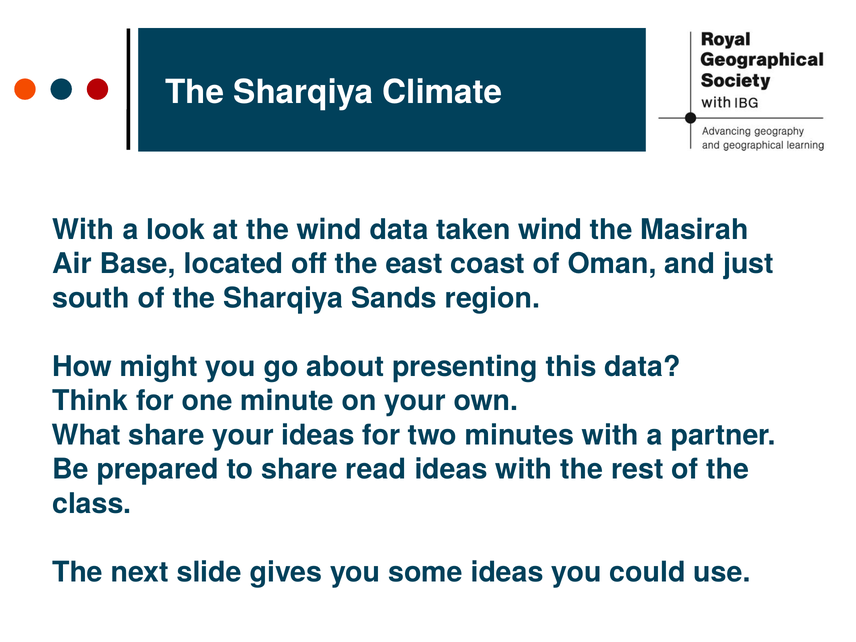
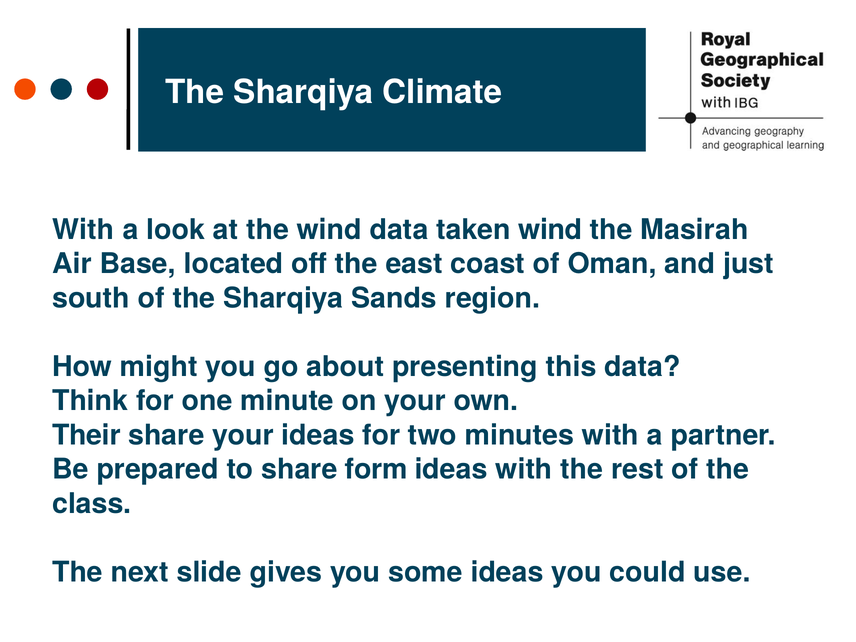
What: What -> Their
read: read -> form
